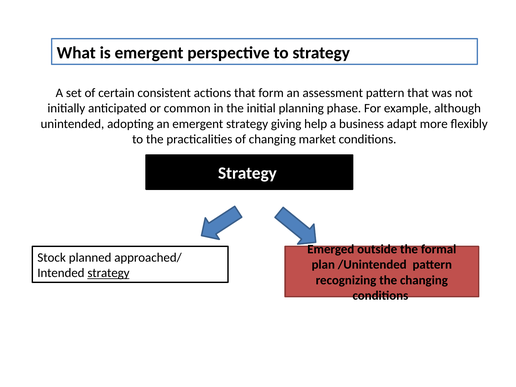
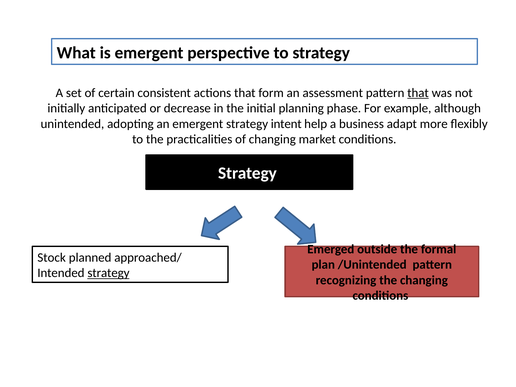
that at (418, 93) underline: none -> present
common: common -> decrease
giving: giving -> intent
